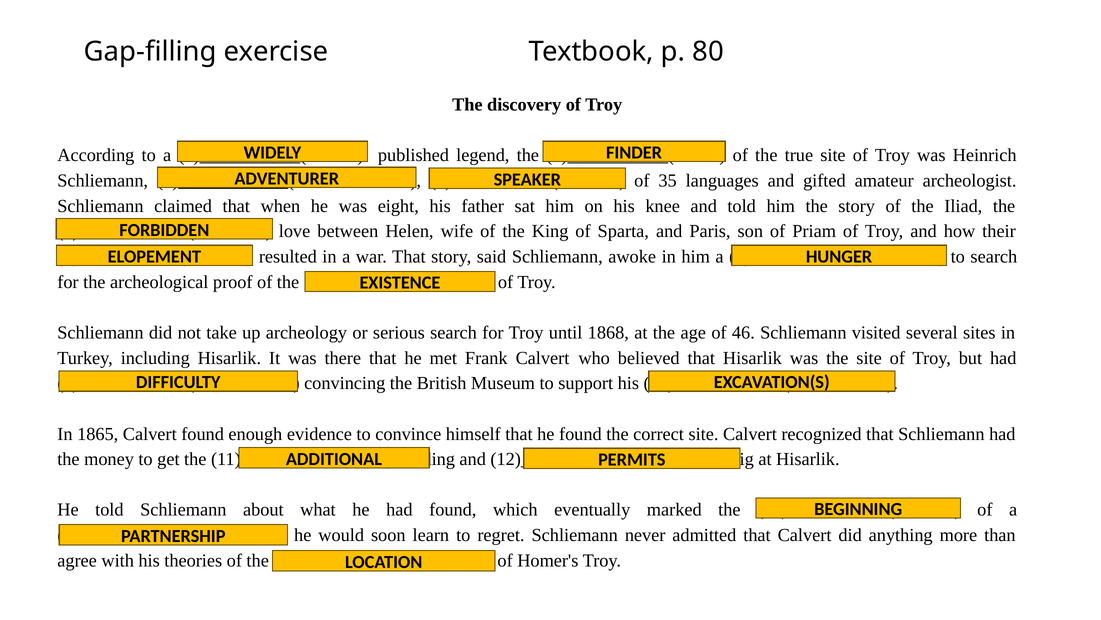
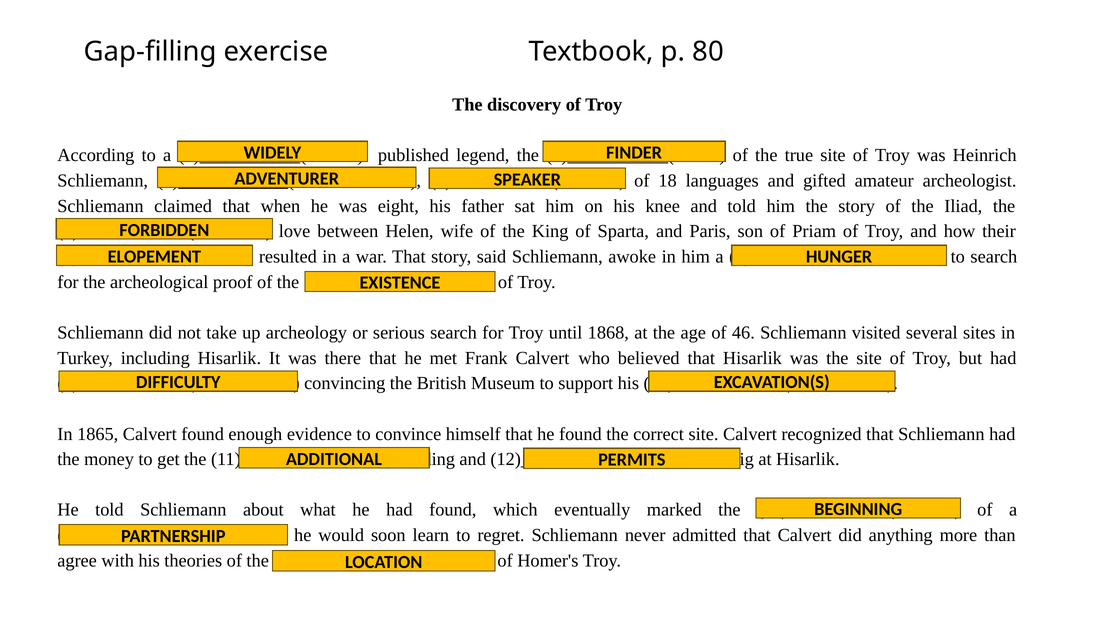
35: 35 -> 18
